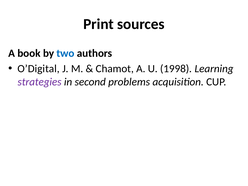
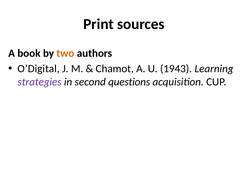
two colour: blue -> orange
1998: 1998 -> 1943
problems: problems -> questions
